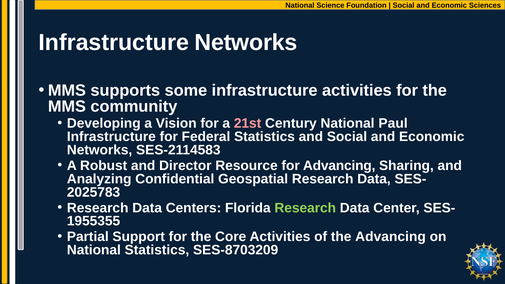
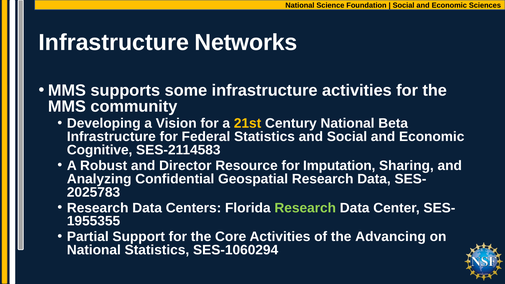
21st colour: pink -> yellow
Paul: Paul -> Beta
Networks at (100, 150): Networks -> Cognitive
for Advancing: Advancing -> Imputation
SES-8703209: SES-8703209 -> SES-1060294
